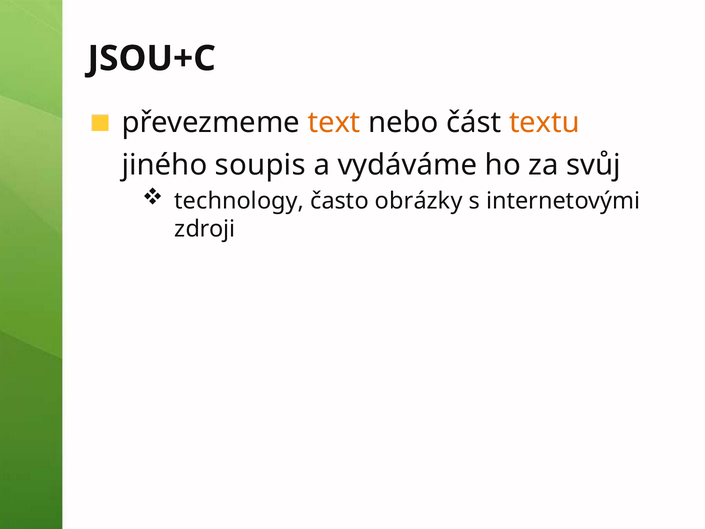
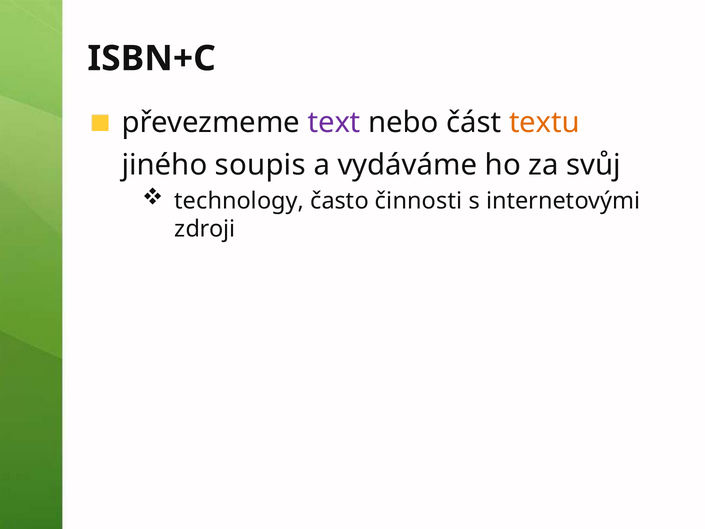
JSOU+C: JSOU+C -> ISBN+C
text colour: orange -> purple
obrázky: obrázky -> činnosti
